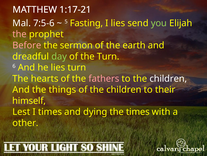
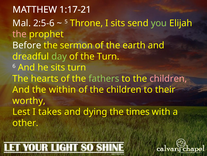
7:5-6: 7:5-6 -> 2:5-6
Fasting: Fasting -> Throne
I lies: lies -> sits
Before colour: pink -> white
he lies: lies -> sits
fathers colour: pink -> light green
children at (168, 78) colour: white -> pink
things: things -> within
himself: himself -> worthy
I times: times -> takes
